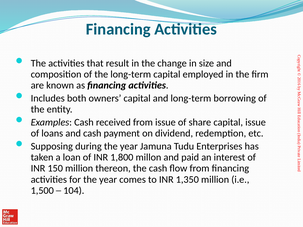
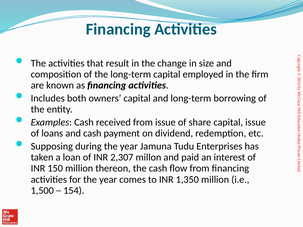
1,800: 1,800 -> 2,307
104: 104 -> 154
